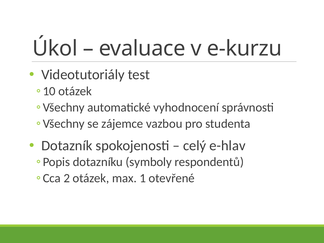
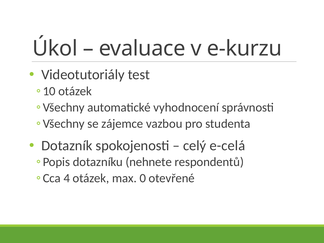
e-hlav: e-hlav -> e-celá
symboly: symboly -> nehnete
2: 2 -> 4
1: 1 -> 0
